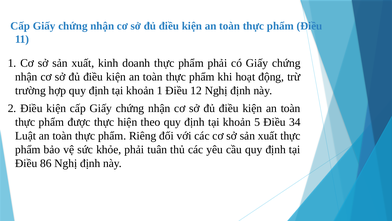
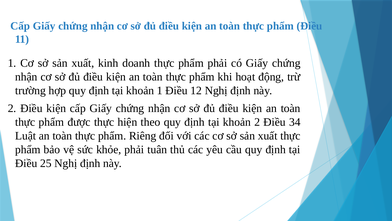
khoản 5: 5 -> 2
86: 86 -> 25
